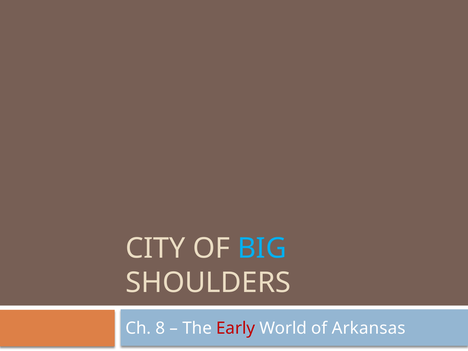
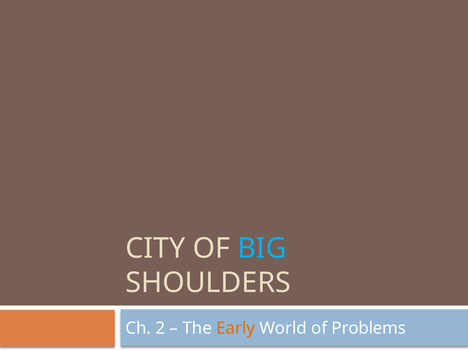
8: 8 -> 2
Early colour: red -> orange
Arkansas: Arkansas -> Problems
